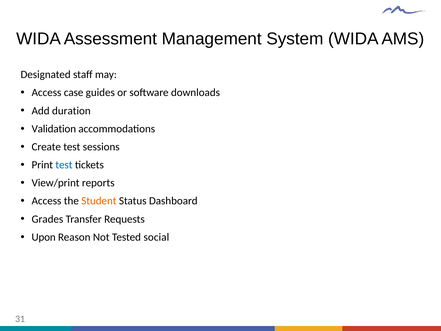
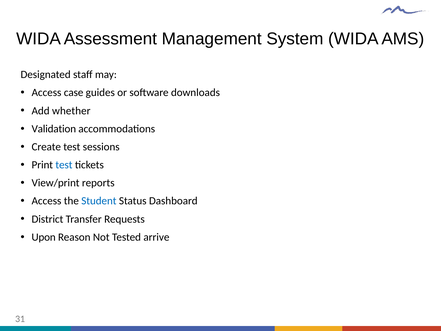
duration: duration -> whether
Student colour: orange -> blue
Grades: Grades -> District
social: social -> arrive
